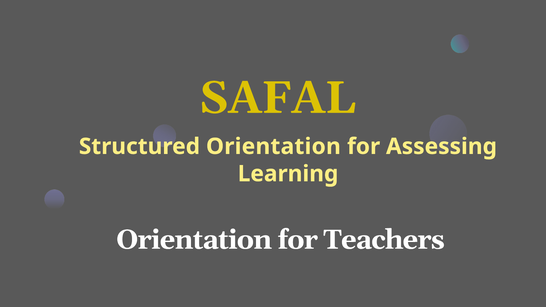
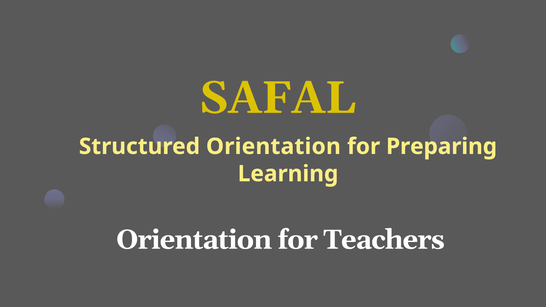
Assessing: Assessing -> Preparing
